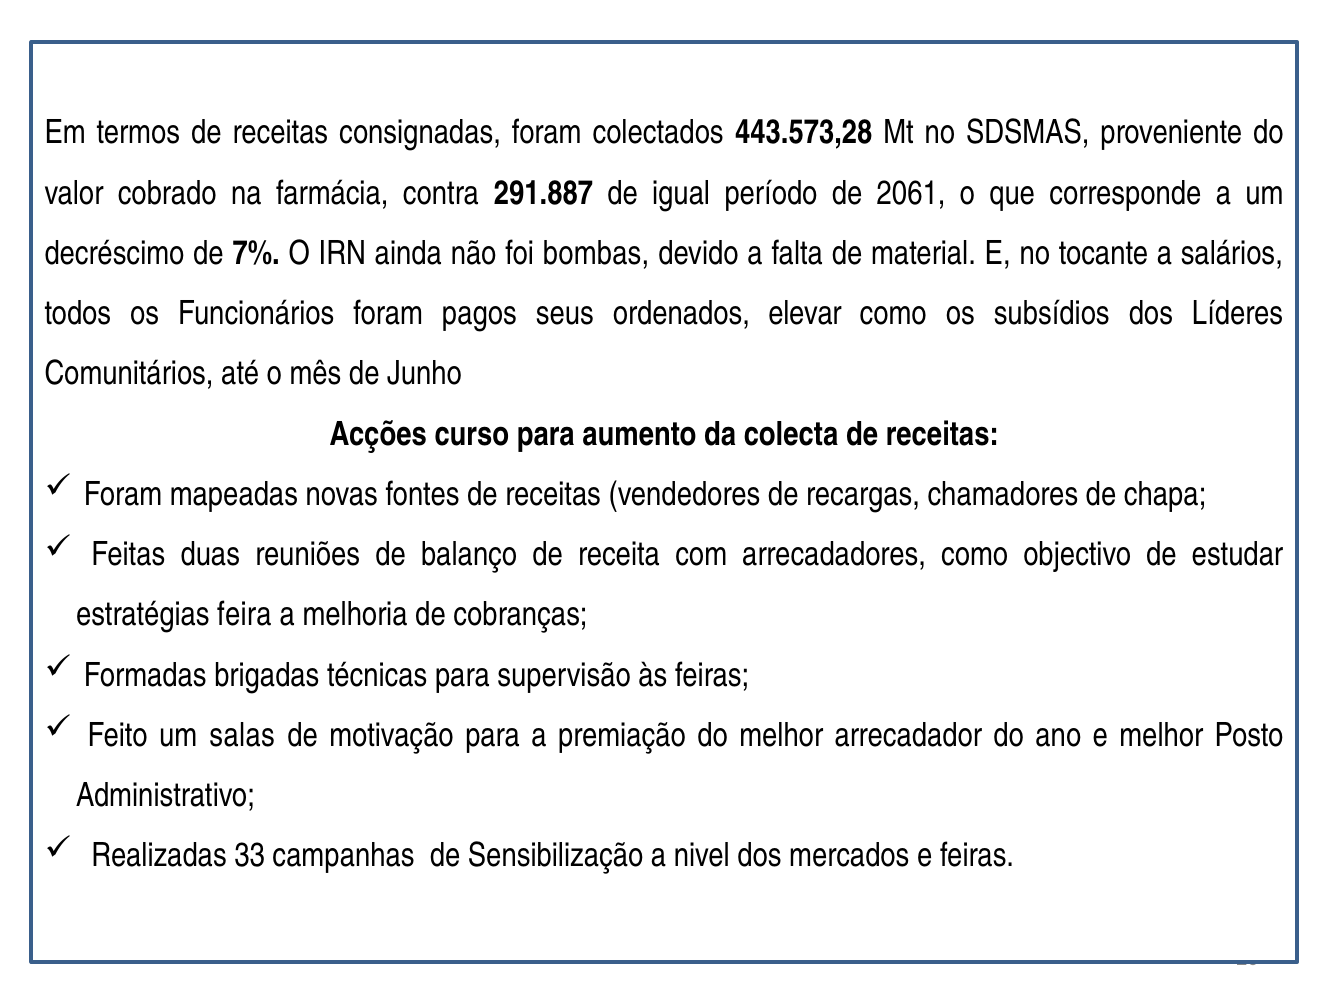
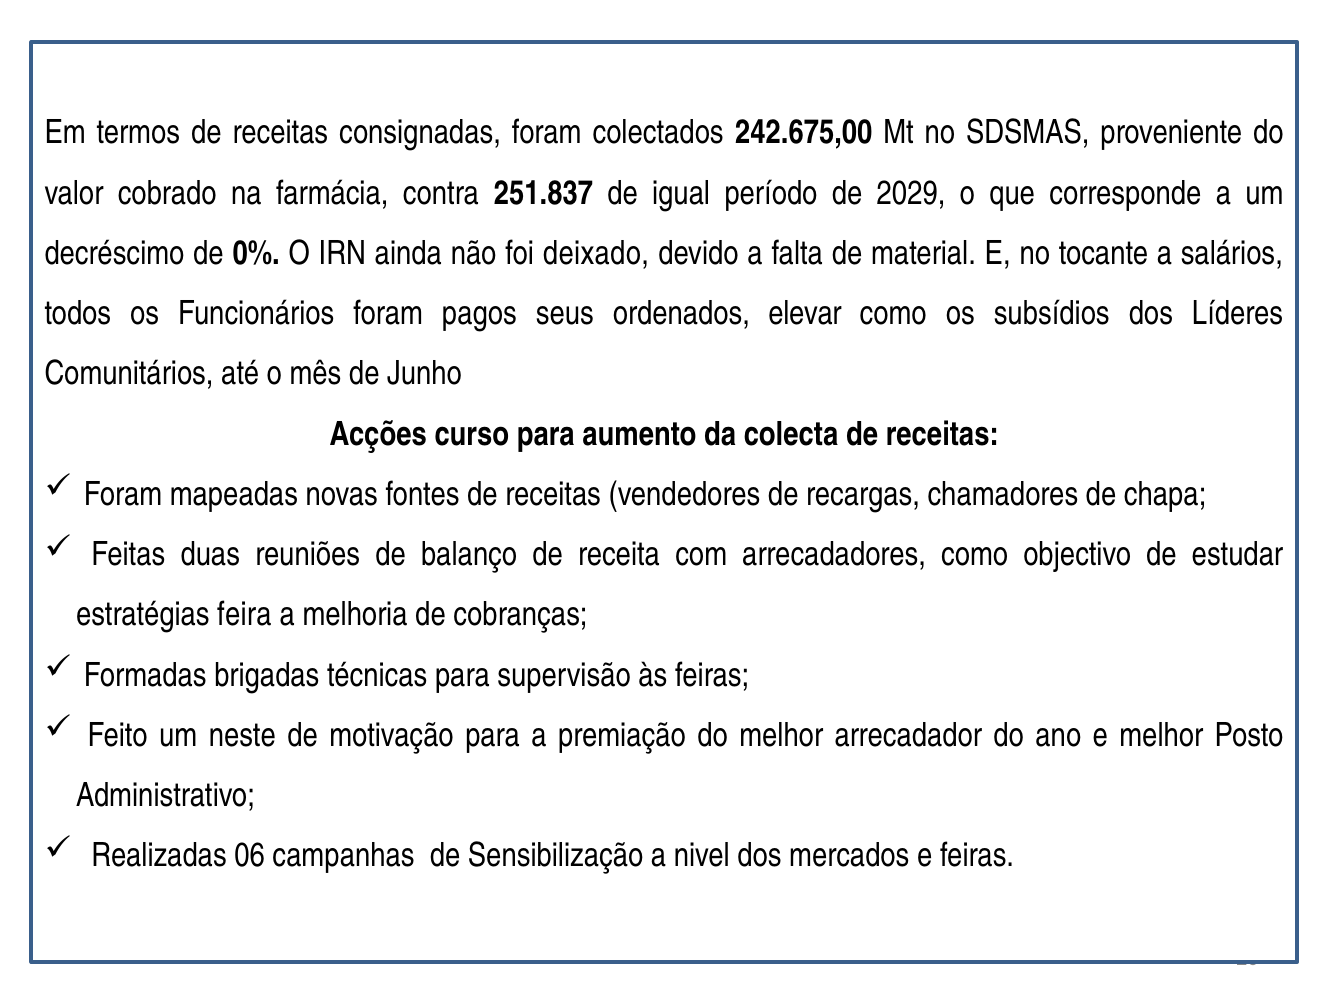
443.573,28: 443.573,28 -> 242.675,00
291.887: 291.887 -> 251.837
2061: 2061 -> 2029
7%: 7% -> 0%
bombas: bombas -> deixado
salas: salas -> neste
33: 33 -> 06
